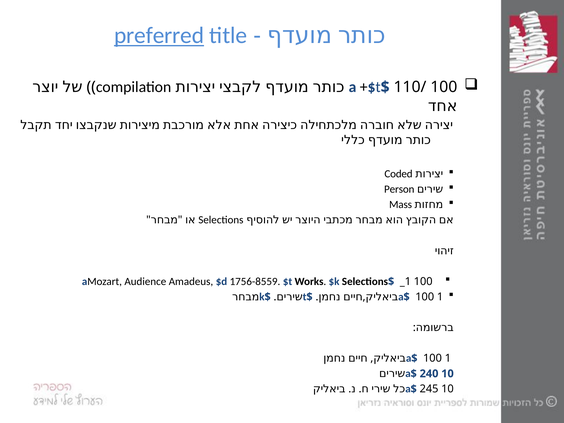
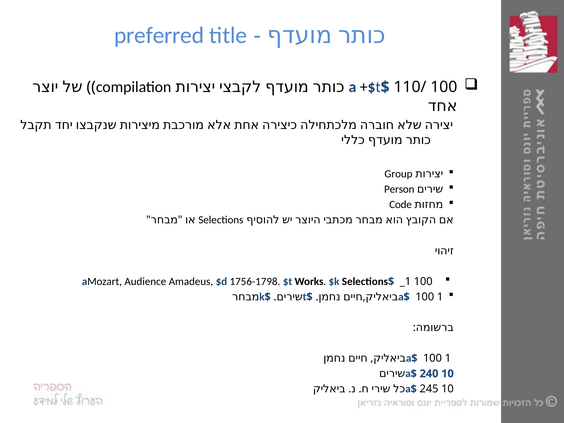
preferred underline: present -> none
Coded: Coded -> Group
Mass: Mass -> Code
1756-8559: 1756-8559 -> 1756-1798
